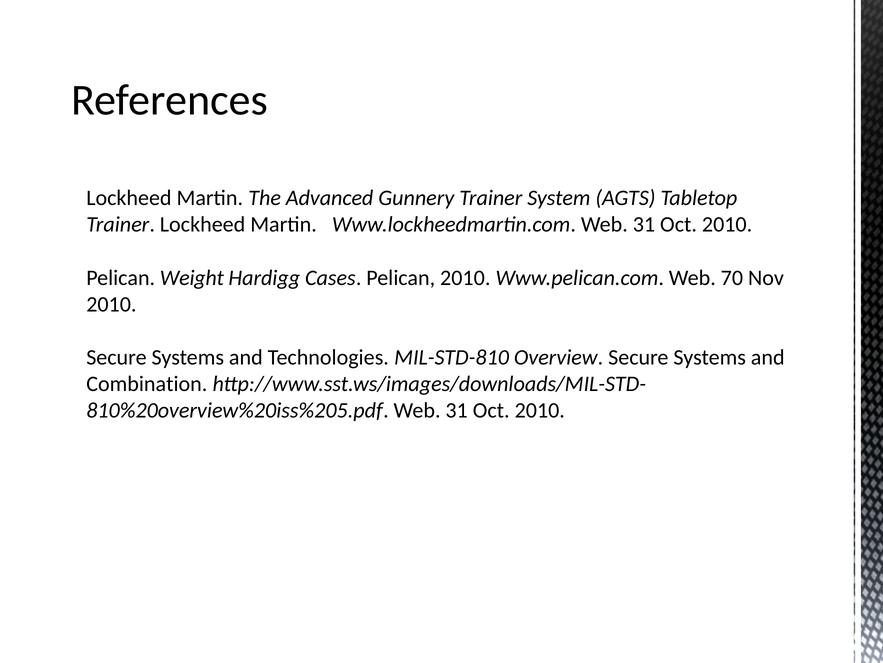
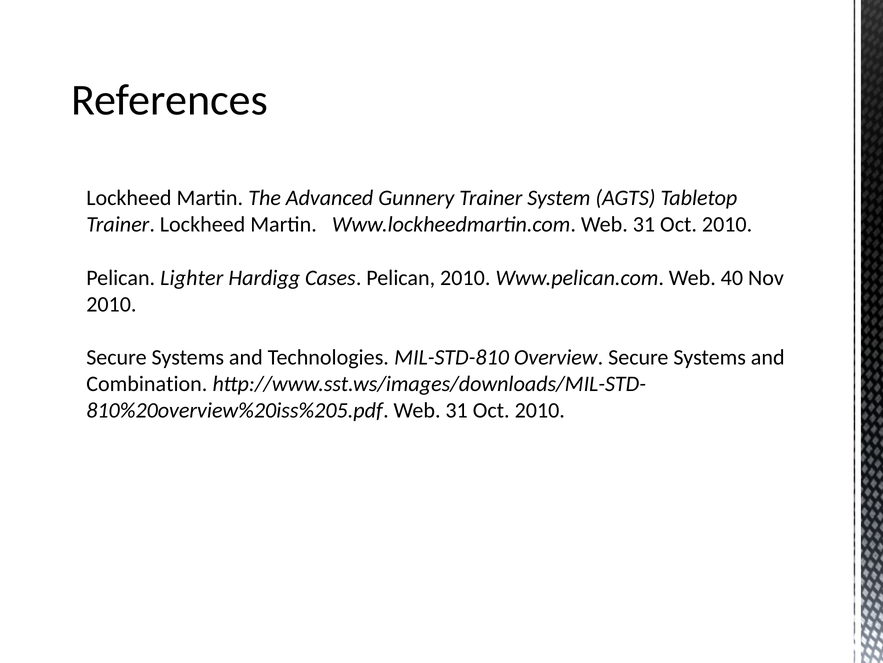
Weight: Weight -> Lighter
70: 70 -> 40
